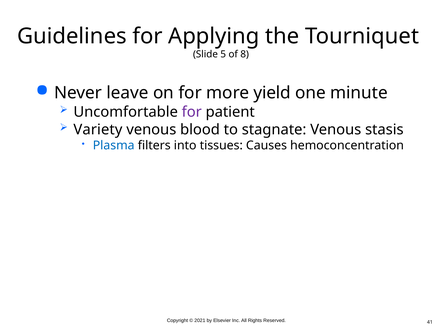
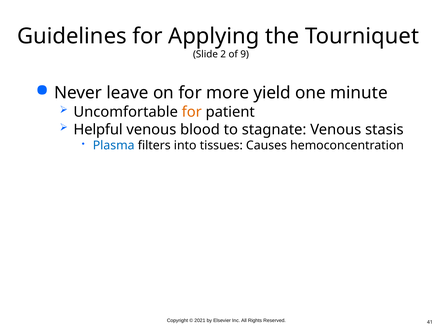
5: 5 -> 2
8: 8 -> 9
for at (192, 112) colour: purple -> orange
Variety: Variety -> Helpful
